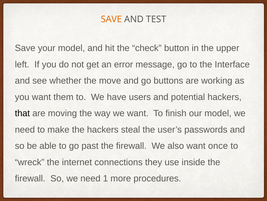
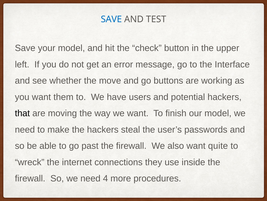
SAVE at (111, 19) colour: orange -> blue
once: once -> quite
1: 1 -> 4
